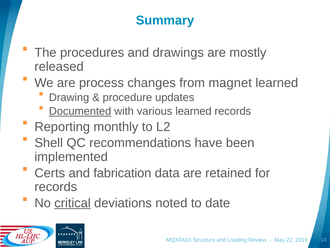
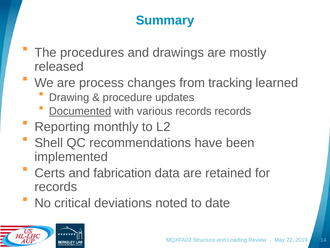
magnet: magnet -> tracking
various learned: learned -> records
critical underline: present -> none
